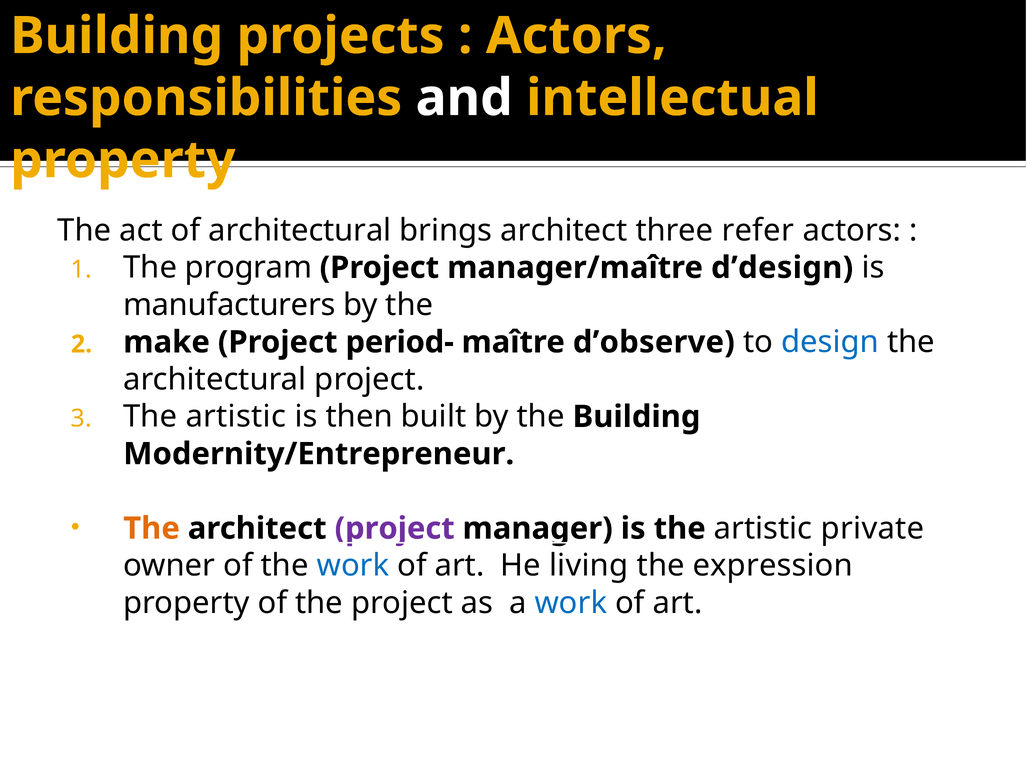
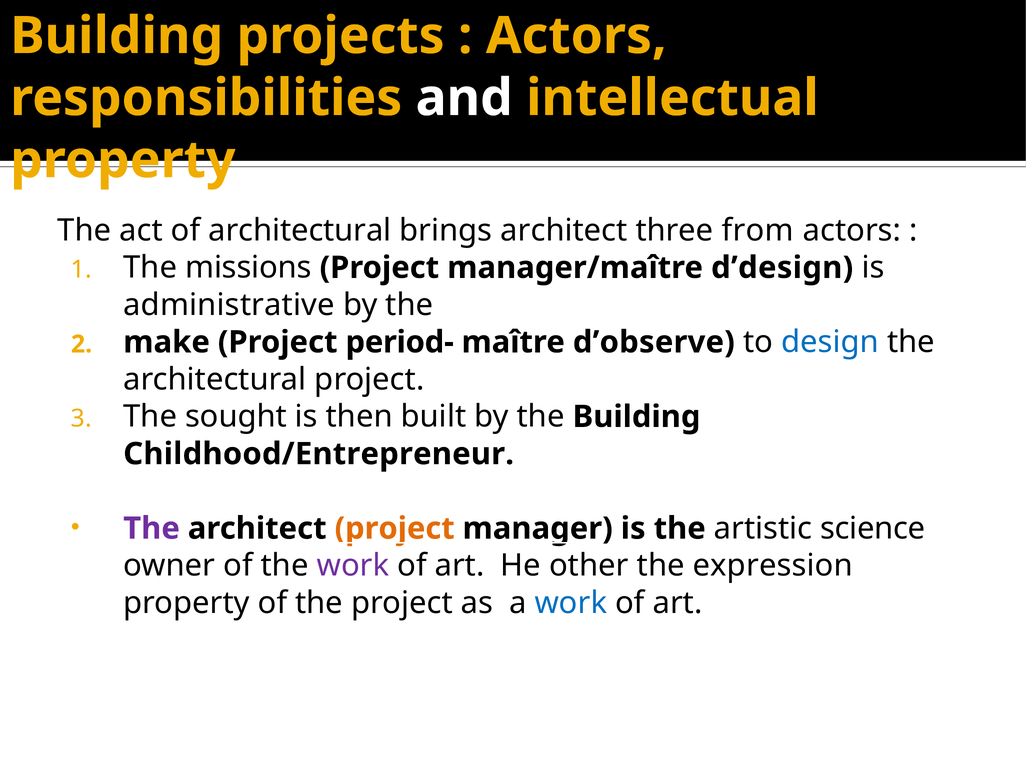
refer: refer -> from
program: program -> missions
manufacturers: manufacturers -> administrative
artistic at (236, 416): artistic -> sought
Modernity/Entrepreneur: Modernity/Entrepreneur -> Childhood/Entrepreneur
The at (152, 528) colour: orange -> purple
project at (395, 528) colour: purple -> orange
private: private -> science
work at (353, 565) colour: blue -> purple
living: living -> other
